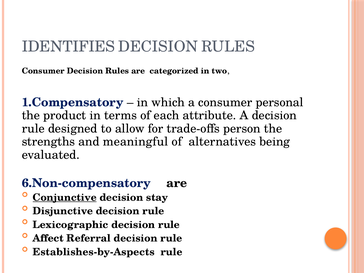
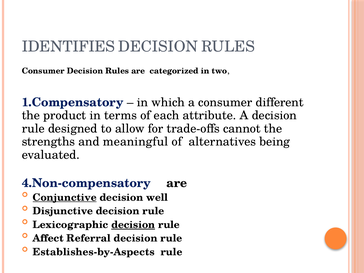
personal: personal -> different
person: person -> cannot
6.Non-compensatory: 6.Non-compensatory -> 4.Non-compensatory
stay: stay -> well
decision at (133, 225) underline: none -> present
